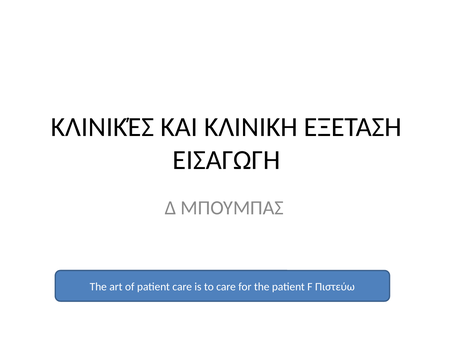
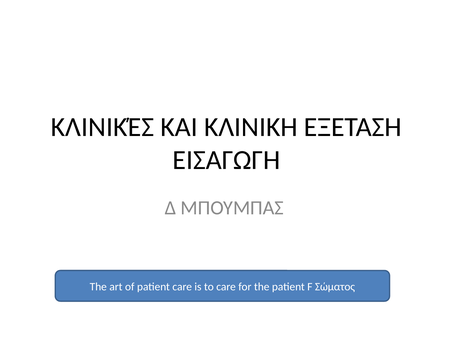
Πιστεύω: Πιστεύω -> Σώματος
